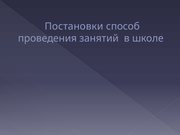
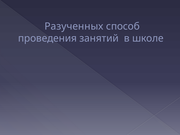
Постановки: Постановки -> Разученных
